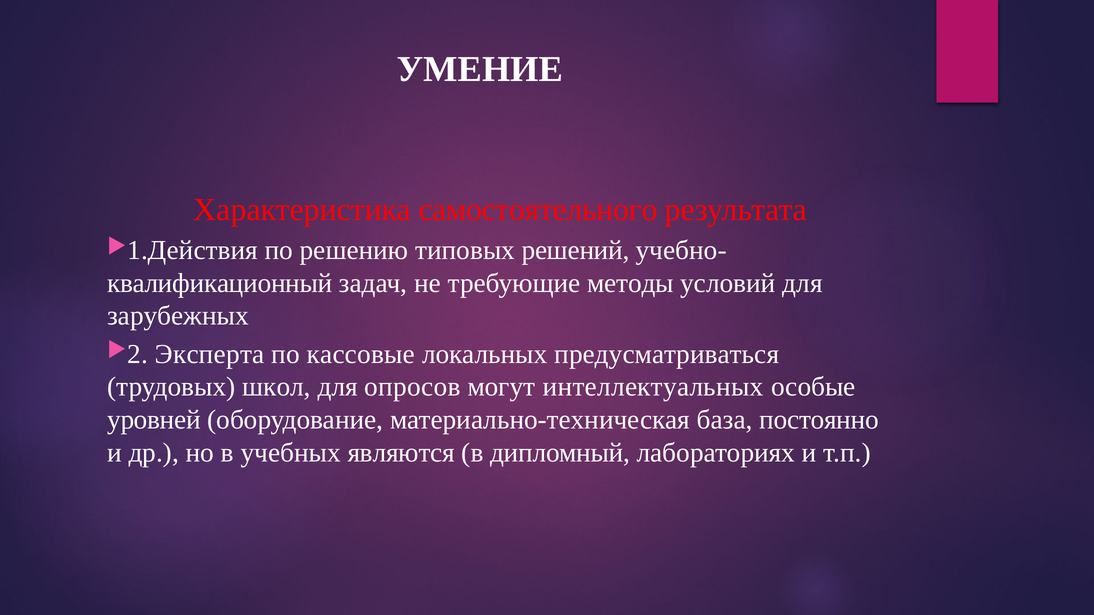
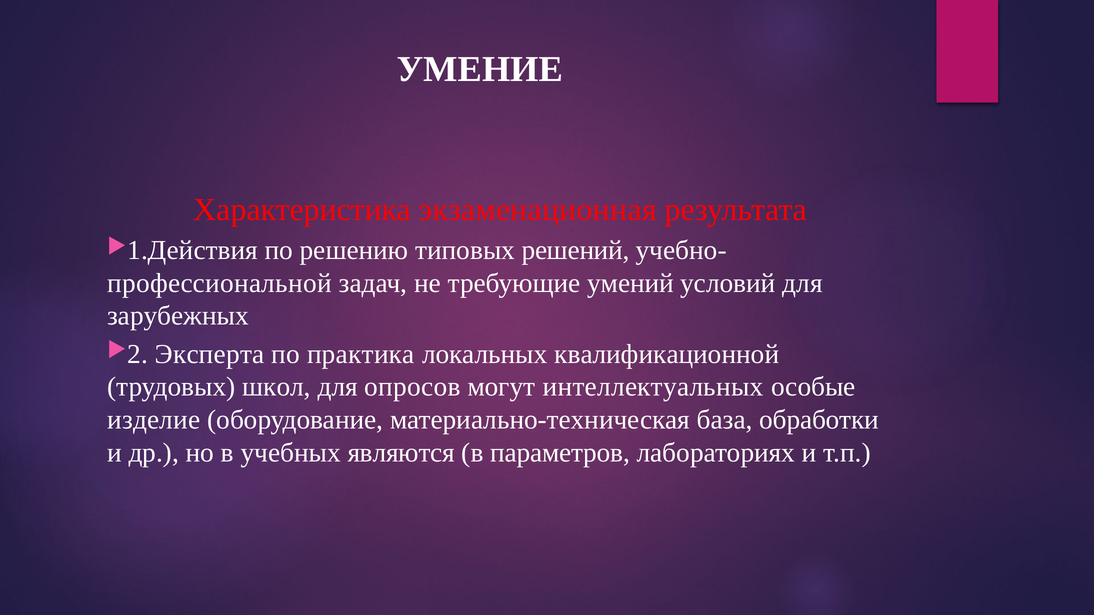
самостоятельного: самостоятельного -> экзаменационная
квалификационный: квалификационный -> профессиональной
методы: методы -> умений
кассовые: кассовые -> практика
предусматриваться: предусматриваться -> квалификационной
уровней: уровней -> изделие
постоянно: постоянно -> обработки
дипломный: дипломный -> параметров
